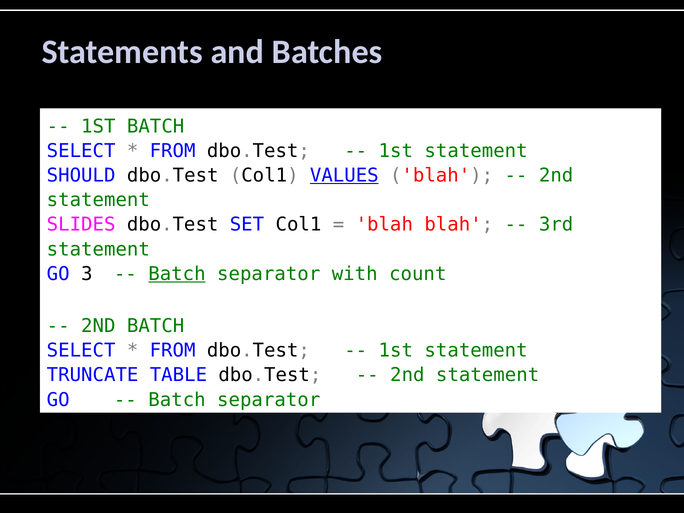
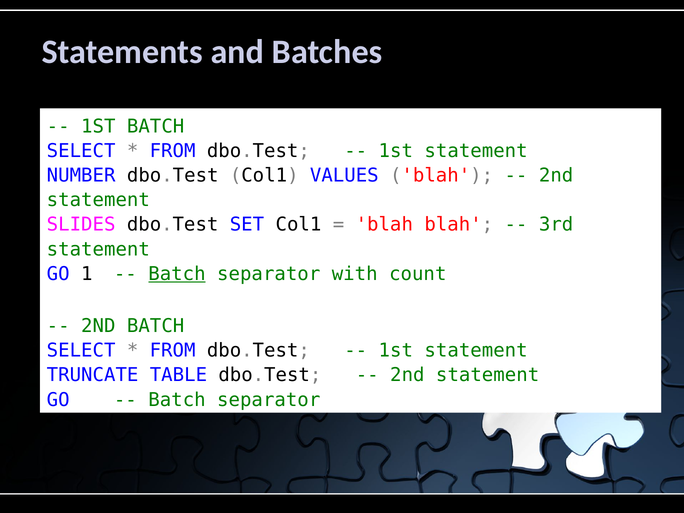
SHOULD: SHOULD -> NUMBER
VALUES underline: present -> none
3: 3 -> 1
